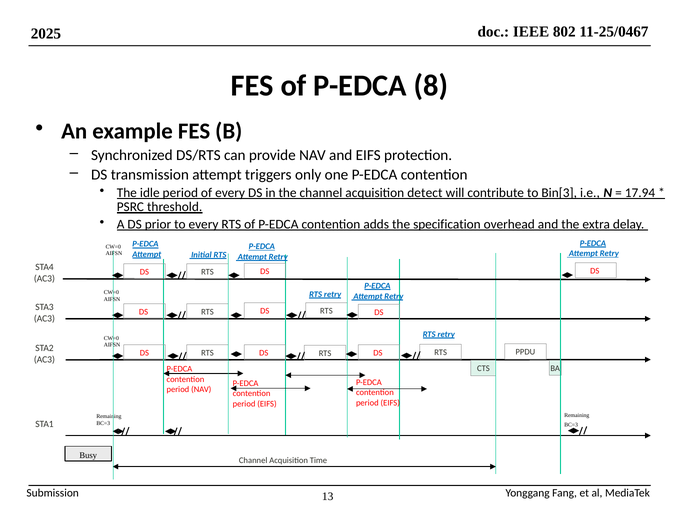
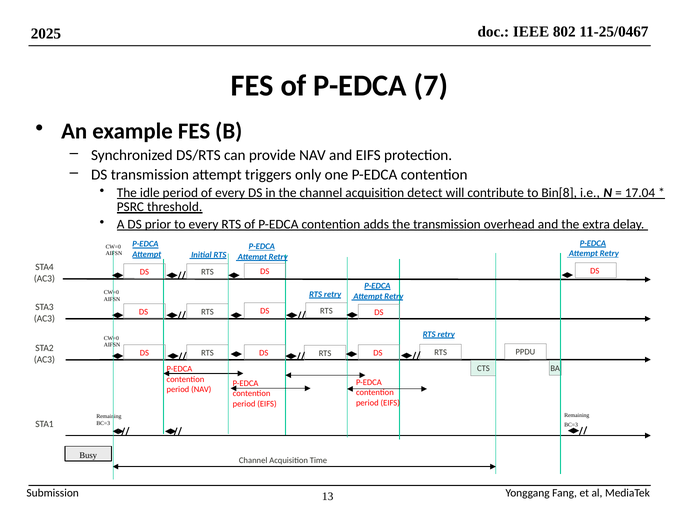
8: 8 -> 7
Bin[3: Bin[3 -> Bin[8
17.94: 17.94 -> 17.04
the specification: specification -> transmission
